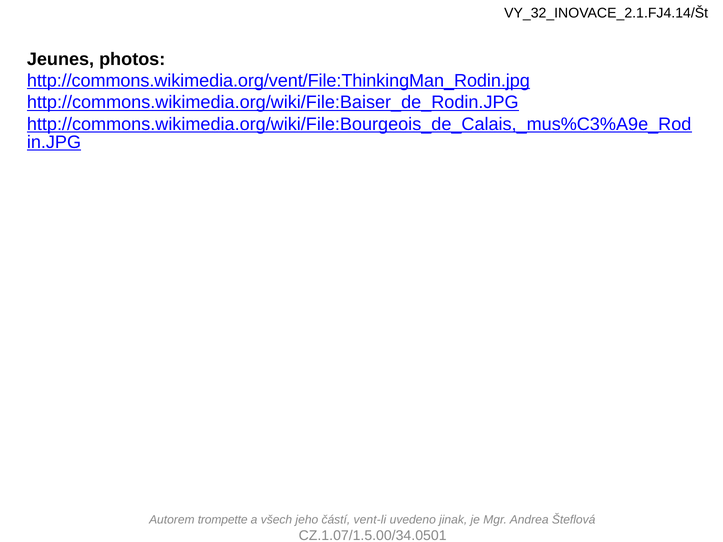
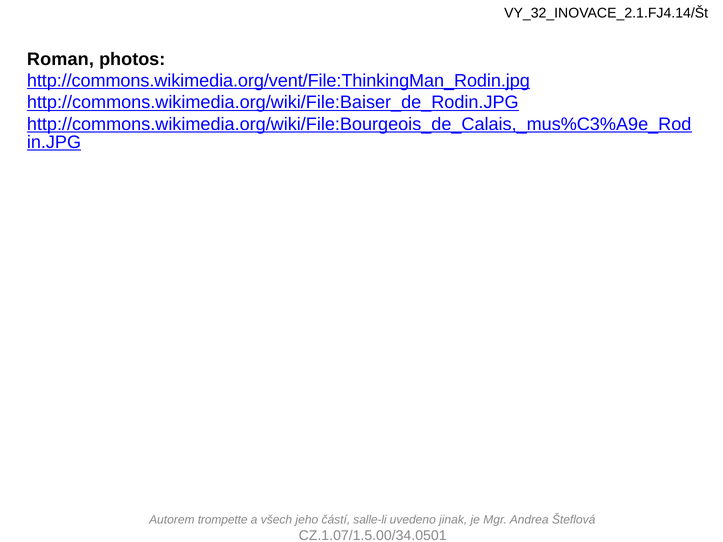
Jeunes: Jeunes -> Roman
vent-li: vent-li -> salle-li
